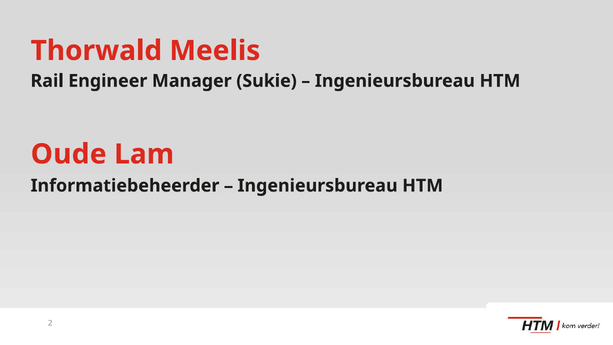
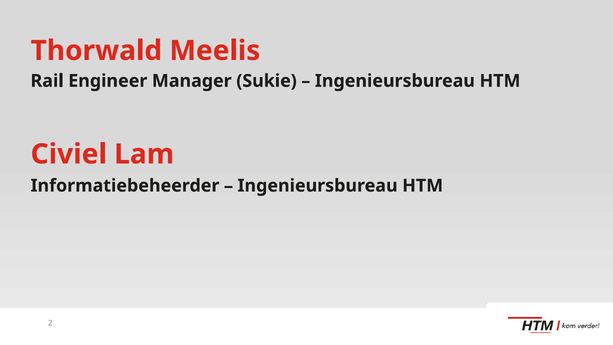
Oude: Oude -> Civiel
